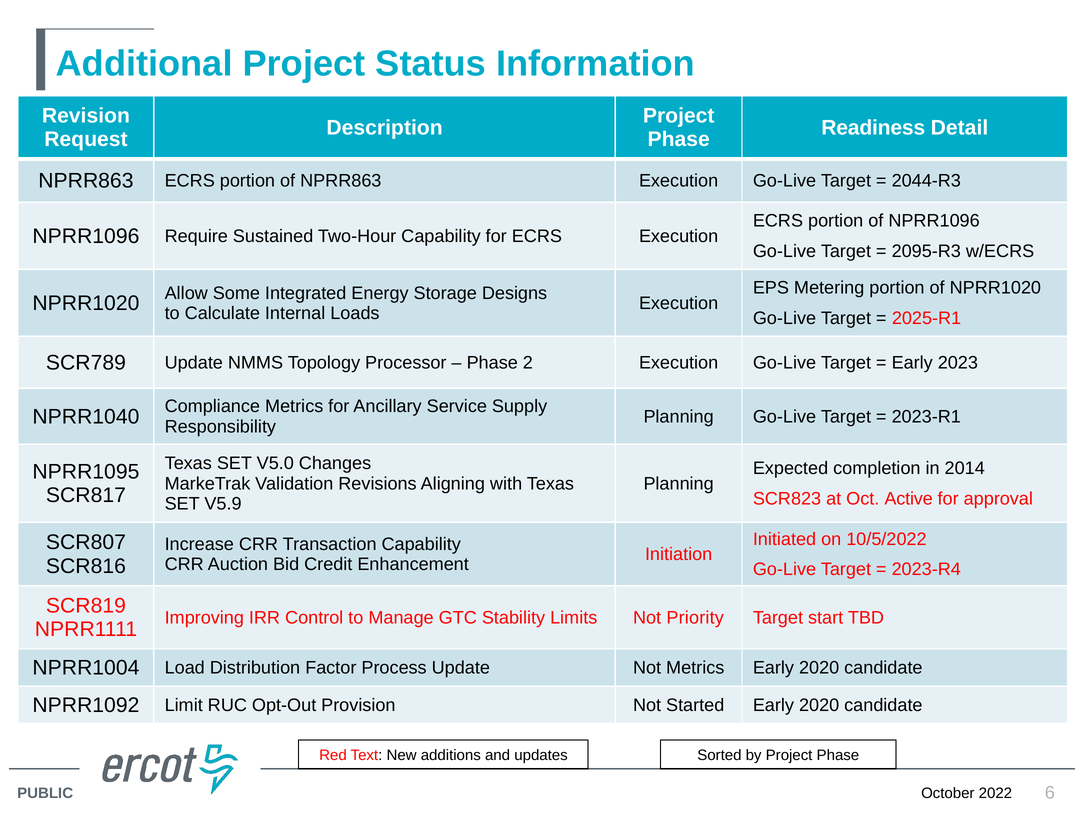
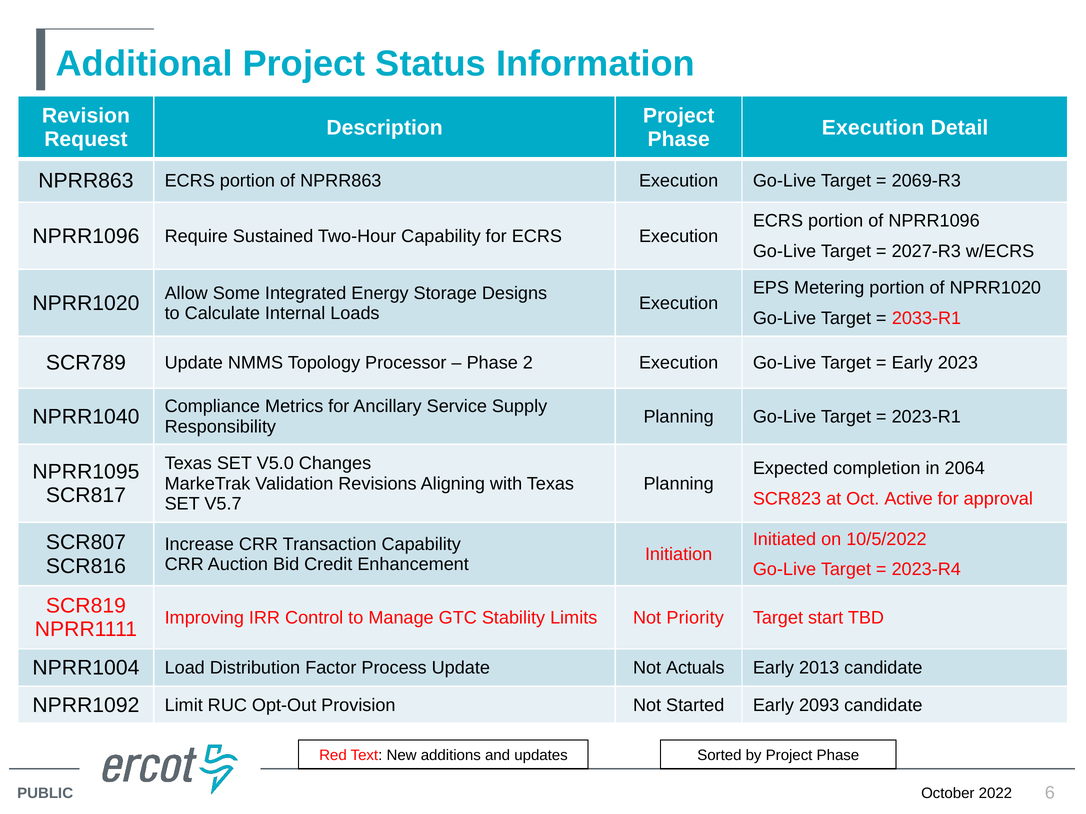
Readiness at (873, 128): Readiness -> Execution
2044-R3: 2044-R3 -> 2069-R3
2095-R3: 2095-R3 -> 2027-R3
2025-R1: 2025-R1 -> 2033-R1
2014: 2014 -> 2064
V5.9: V5.9 -> V5.7
Not Metrics: Metrics -> Actuals
2020 at (819, 668): 2020 -> 2013
Started Early 2020: 2020 -> 2093
